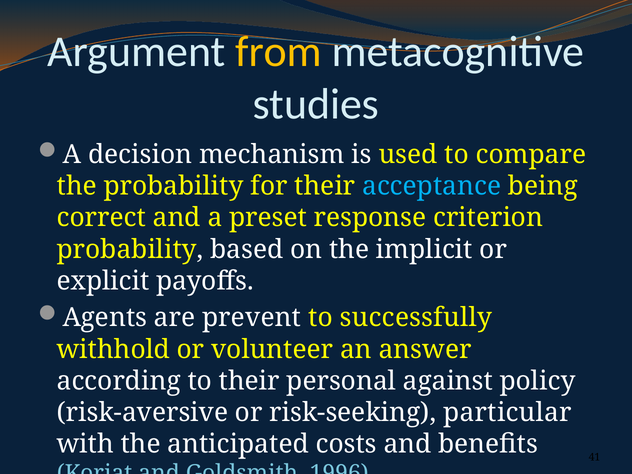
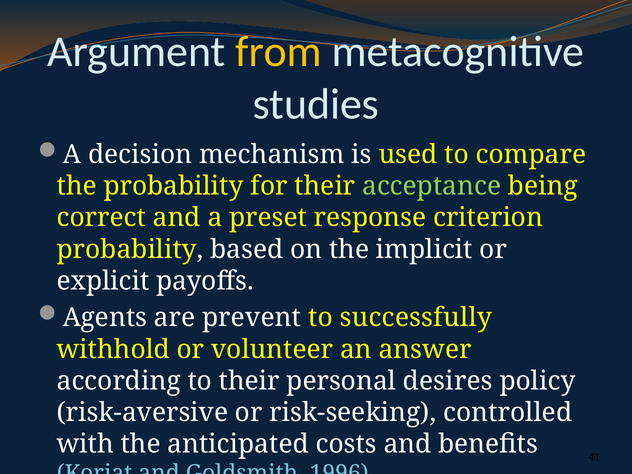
acceptance colour: light blue -> light green
against: against -> desires
particular: particular -> controlled
